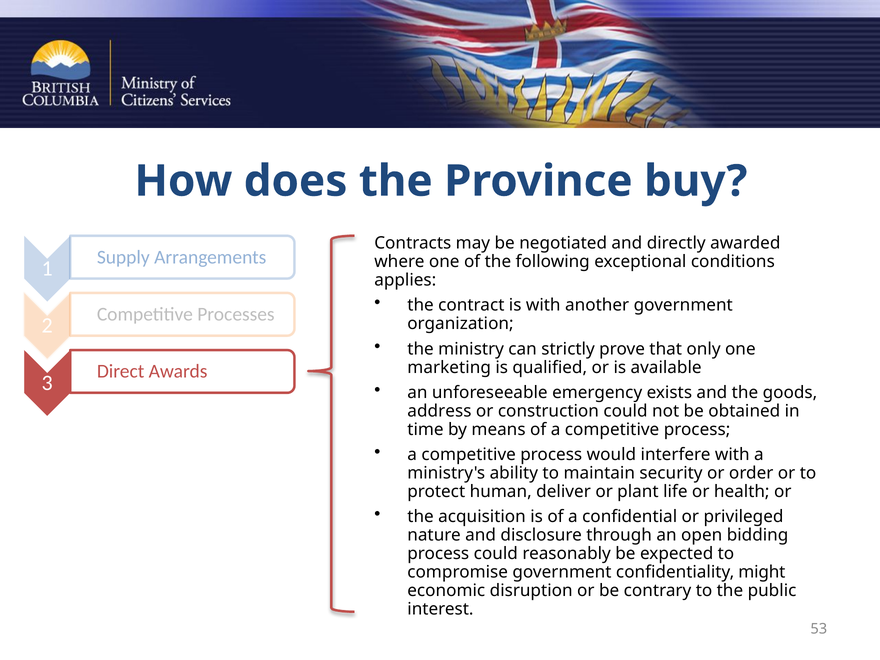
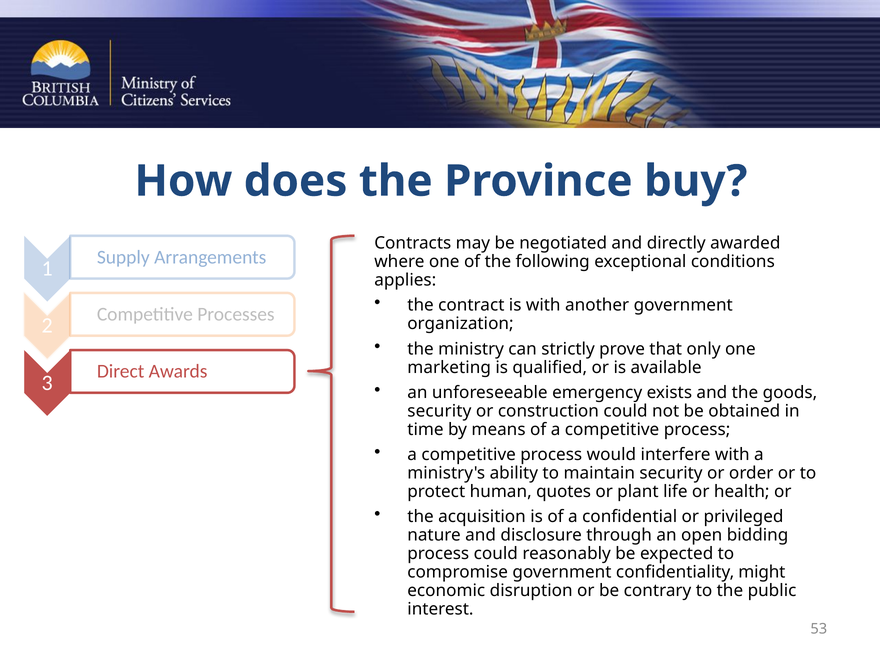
address at (439, 411): address -> security
deliver: deliver -> quotes
